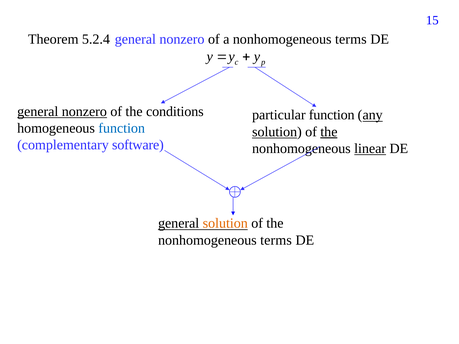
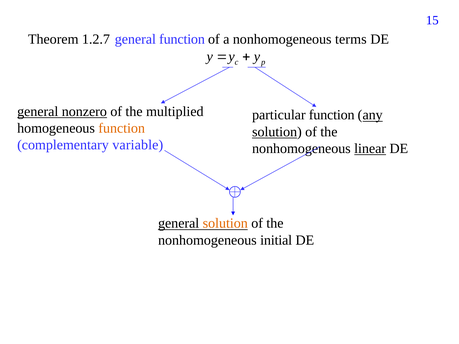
5.2.4: 5.2.4 -> 1.2.7
nonzero at (182, 39): nonzero -> function
conditions: conditions -> multiplied
function at (122, 128) colour: blue -> orange
the at (329, 132) underline: present -> none
software: software -> variable
terms at (276, 240): terms -> initial
